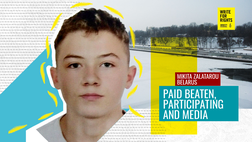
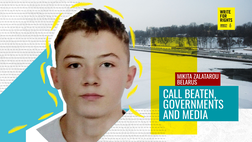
PAID: PAID -> CALL
PARTICIPATING: PARTICIPATING -> GOVERNMENTS
